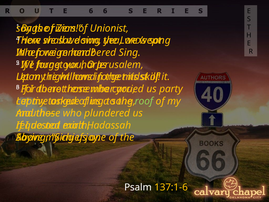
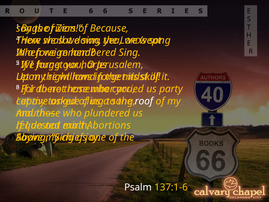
Unionist: Unionist -> Because
roof colour: light green -> white
Hadassah: Hadassah -> Abortions
